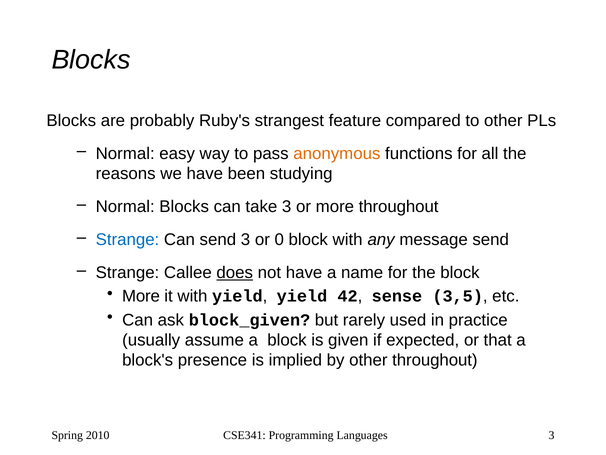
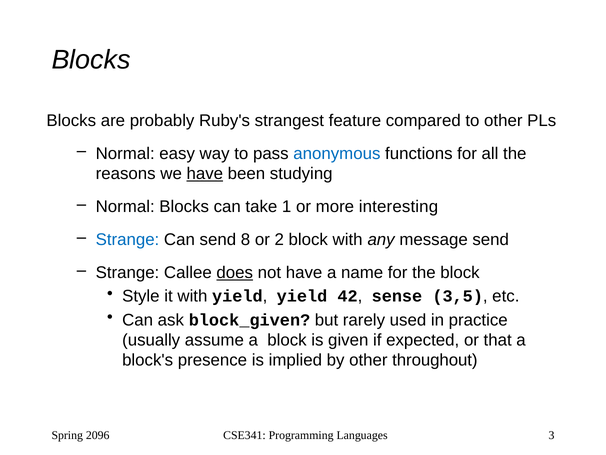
anonymous colour: orange -> blue
have at (205, 174) underline: none -> present
take 3: 3 -> 1
more throughout: throughout -> interesting
send 3: 3 -> 8
0: 0 -> 2
More at (141, 296): More -> Style
2010: 2010 -> 2096
